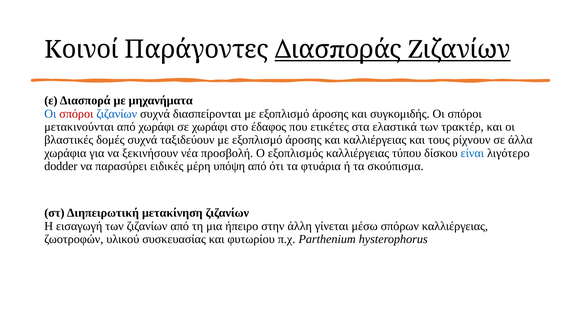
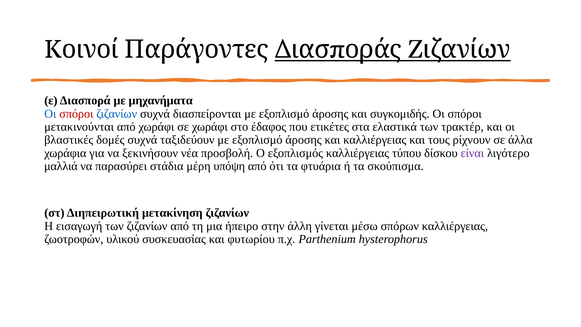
είναι colour: blue -> purple
dodder: dodder -> μαλλιά
ειδικές: ειδικές -> στάδια
